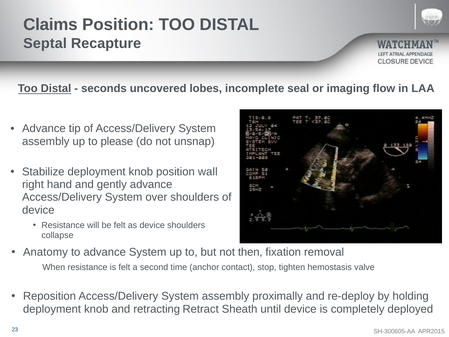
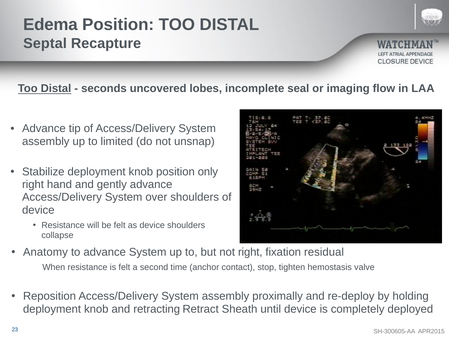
Claims: Claims -> Edema
please: please -> limited
wall: wall -> only
not then: then -> right
removal: removal -> residual
